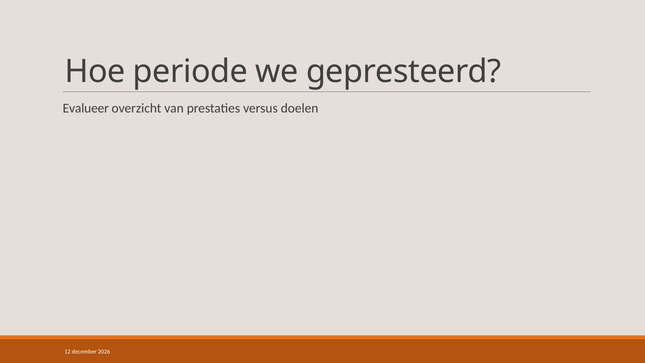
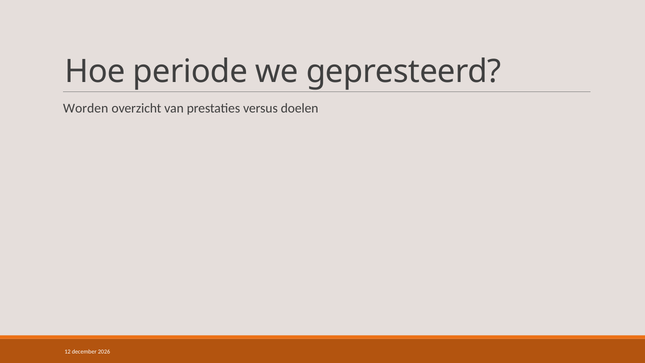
Evalueer: Evalueer -> Worden
